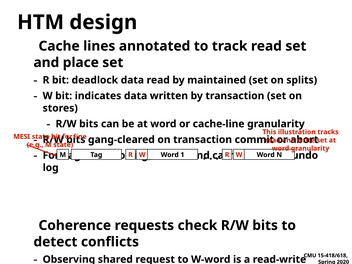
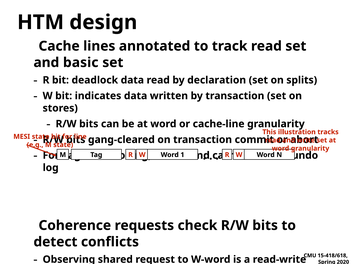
place: place -> basic
maintained: maintained -> declaration
